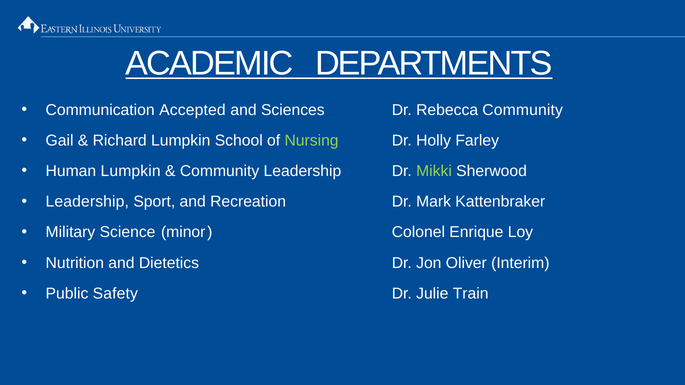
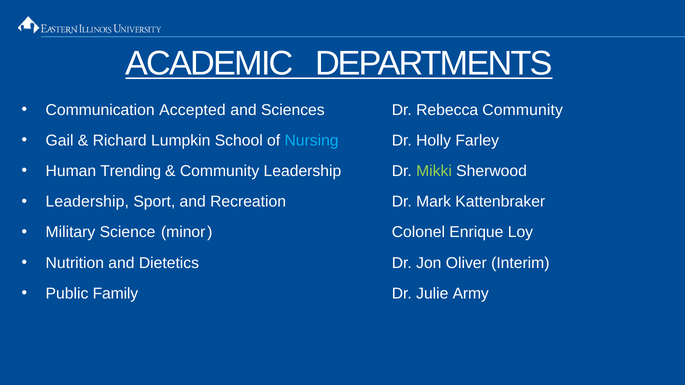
Nursing colour: light green -> light blue
Human Lumpkin: Lumpkin -> Trending
Safety: Safety -> Family
Train: Train -> Army
